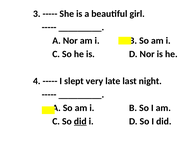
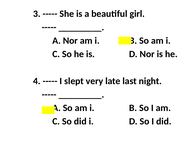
did at (80, 121) underline: present -> none
